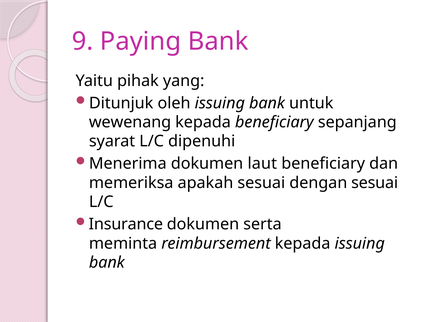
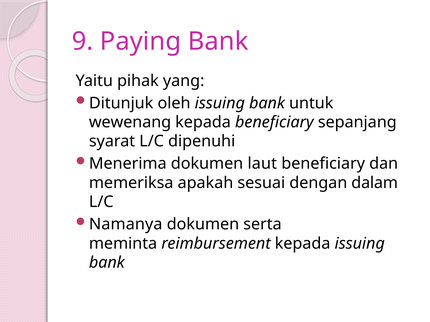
dengan sesuai: sesuai -> dalam
Insurance: Insurance -> Namanya
